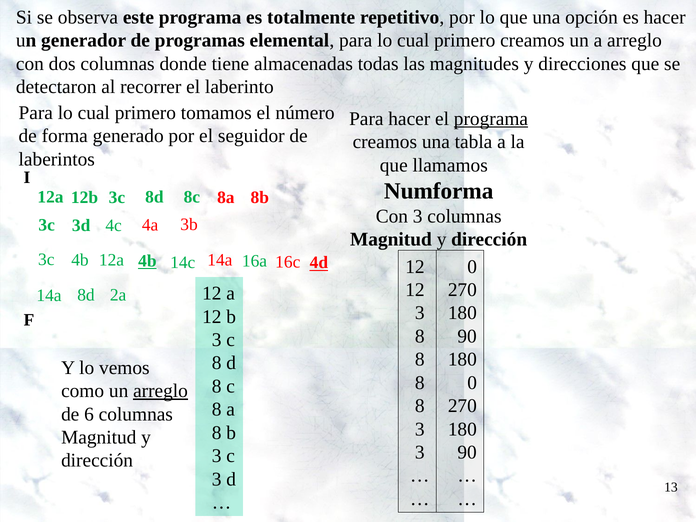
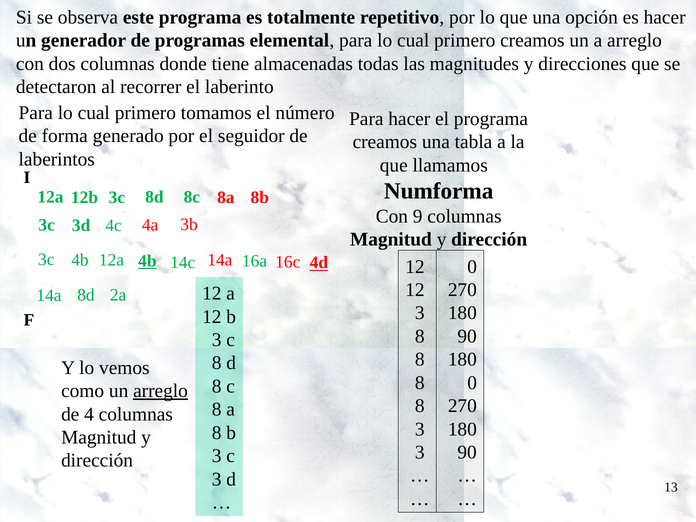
programa at (491, 119) underline: present -> none
Con 3: 3 -> 9
6: 6 -> 4
